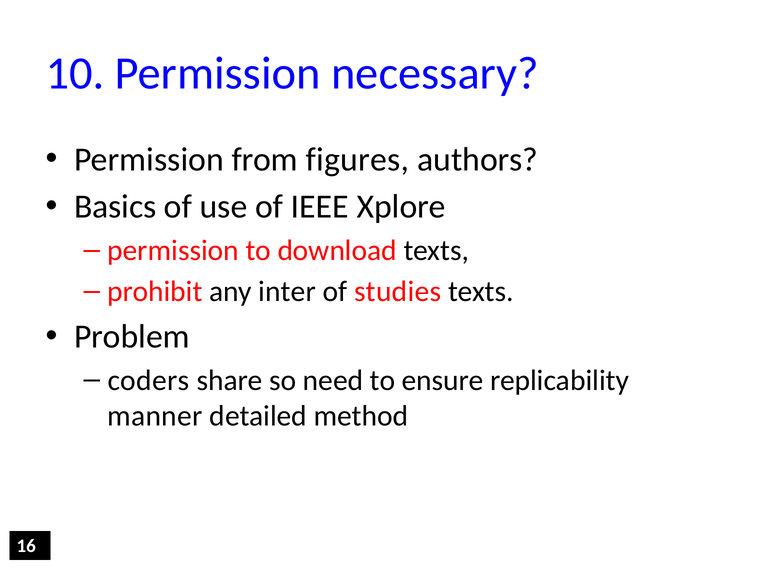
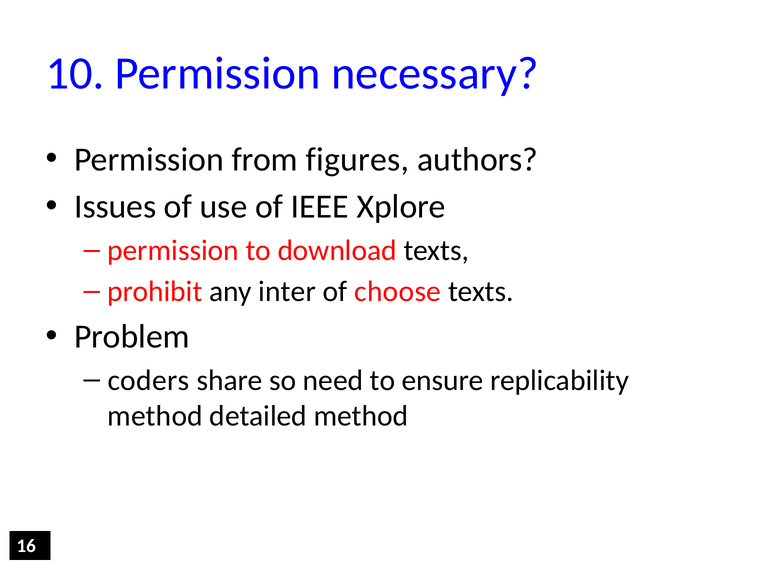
Basics: Basics -> Issues
studies: studies -> choose
manner at (155, 416): manner -> method
